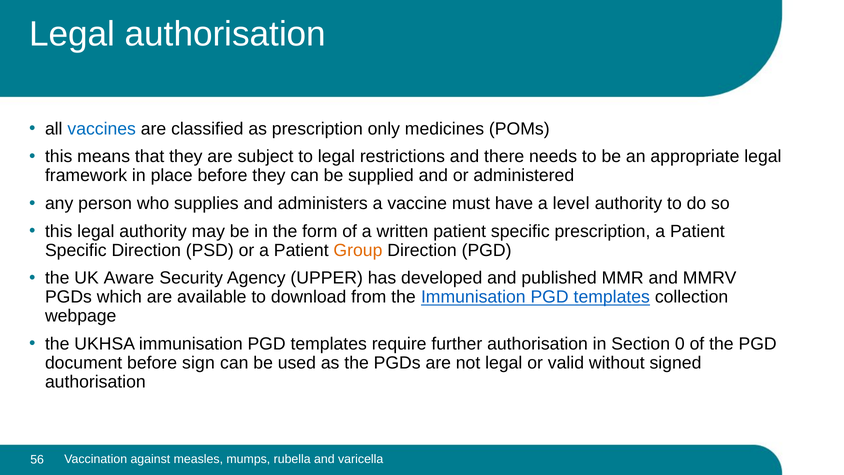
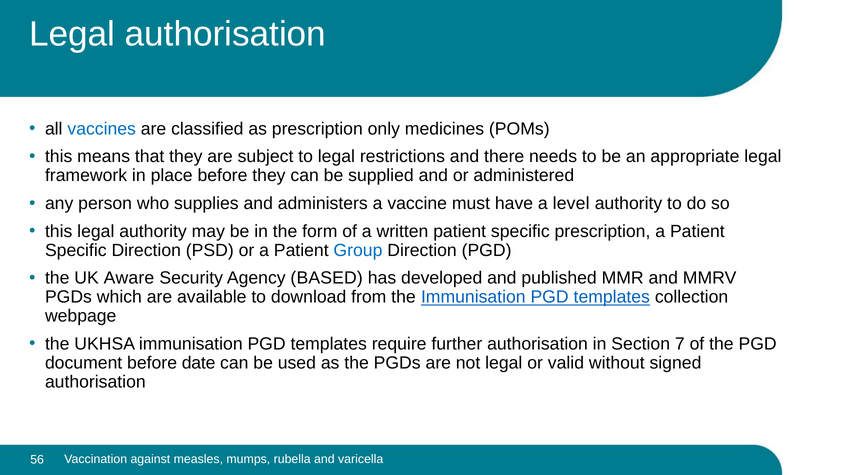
Group colour: orange -> blue
UPPER: UPPER -> BASED
0: 0 -> 7
sign: sign -> date
